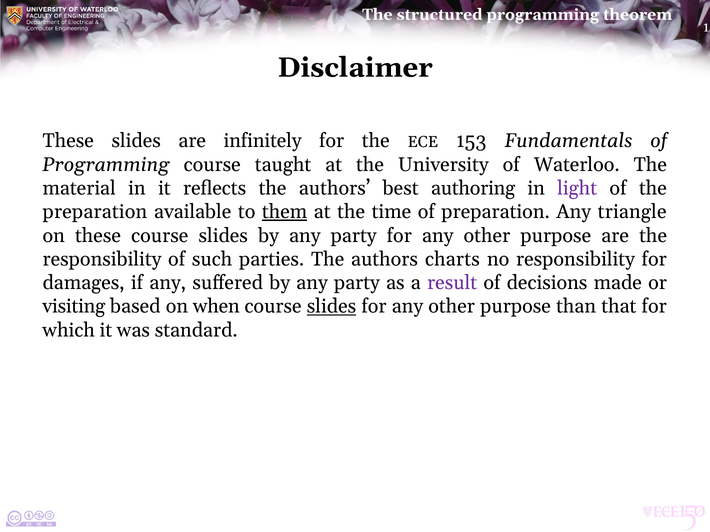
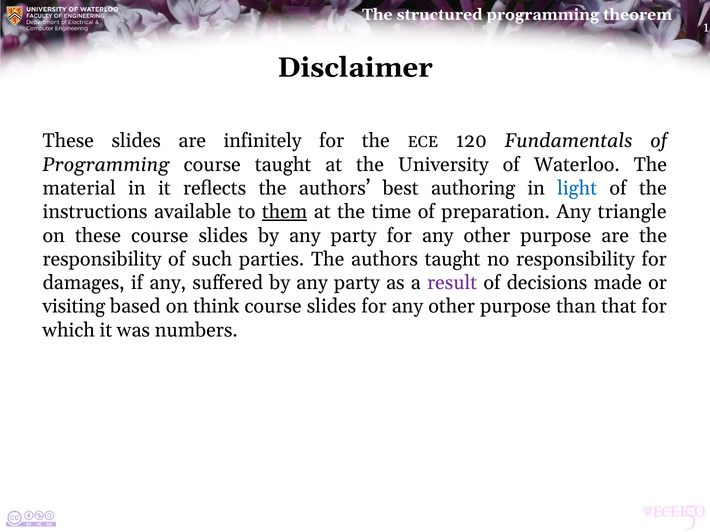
153: 153 -> 120
light colour: purple -> blue
preparation at (95, 212): preparation -> instructions
authors charts: charts -> taught
when: when -> think
slides at (332, 307) underline: present -> none
standard: standard -> numbers
